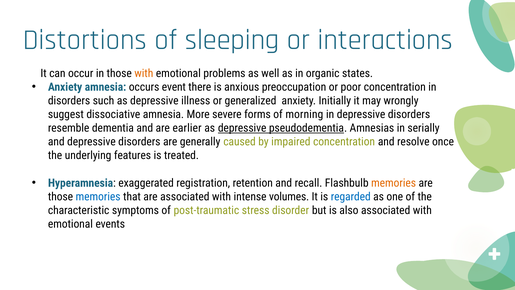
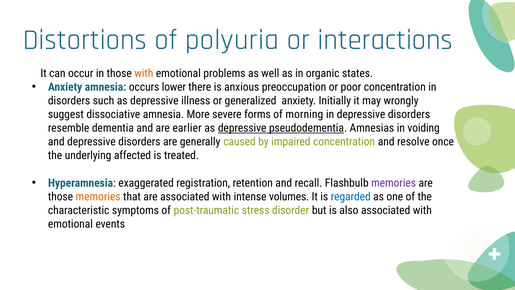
sleeping: sleeping -> polyuria
event: event -> lower
serially: serially -> voiding
features: features -> affected
memories at (394, 183) colour: orange -> purple
memories at (98, 197) colour: blue -> orange
